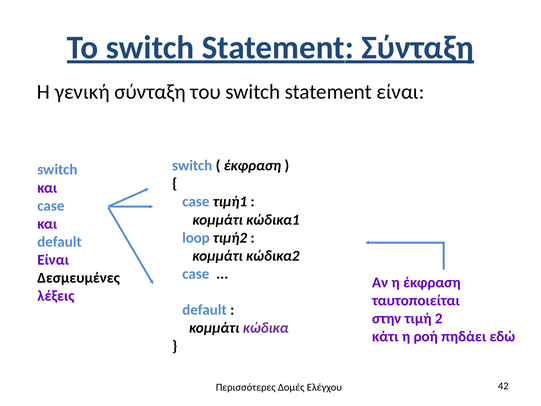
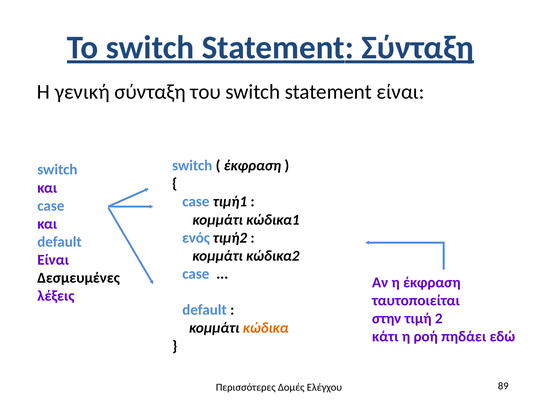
loop: loop -> ενός
κώδικα colour: purple -> orange
42: 42 -> 89
